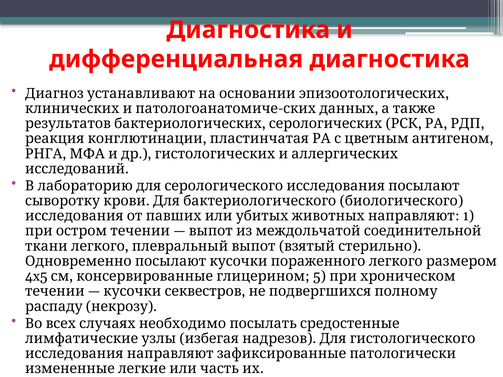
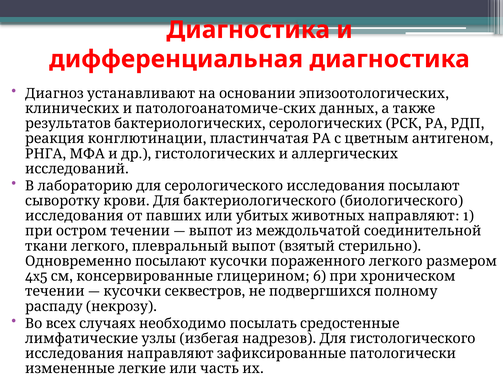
5: 5 -> 6
